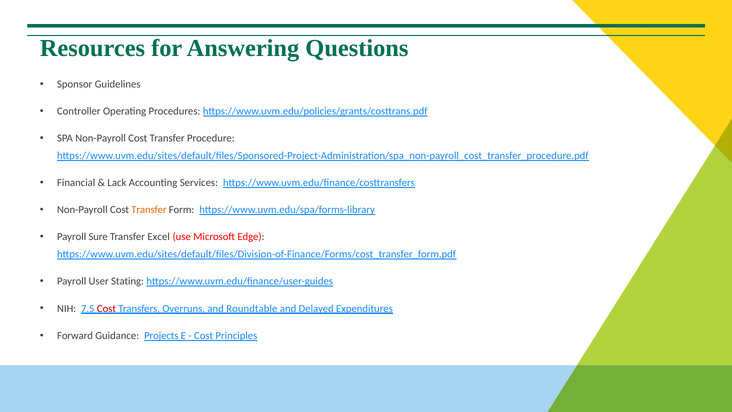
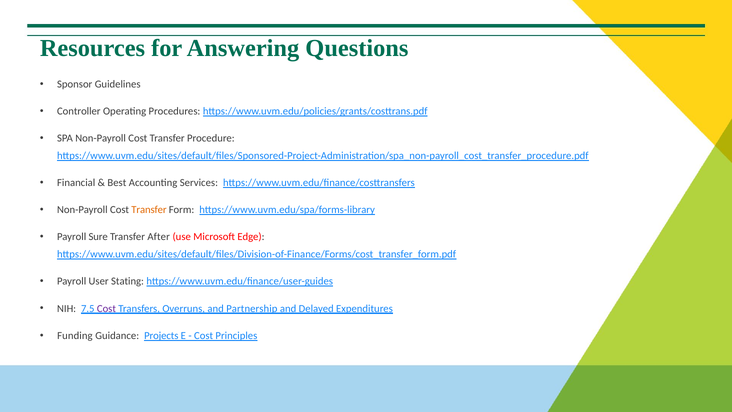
Lack: Lack -> Best
Excel: Excel -> After
Cost at (106, 308) colour: red -> purple
Roundtable: Roundtable -> Partnership
Forward: Forward -> Funding
